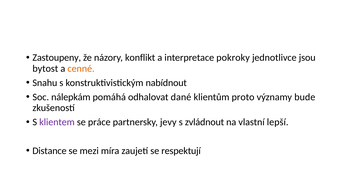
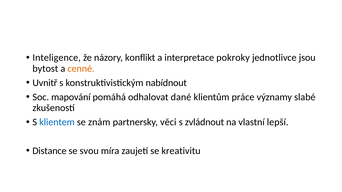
Zastoupeny: Zastoupeny -> Inteligence
Snahu: Snahu -> Uvnitř
nálepkám: nálepkám -> mapování
proto: proto -> práce
bude: bude -> slabé
klientem colour: purple -> blue
práce: práce -> znám
jevy: jevy -> věci
mezi: mezi -> svou
respektují: respektují -> kreativitu
